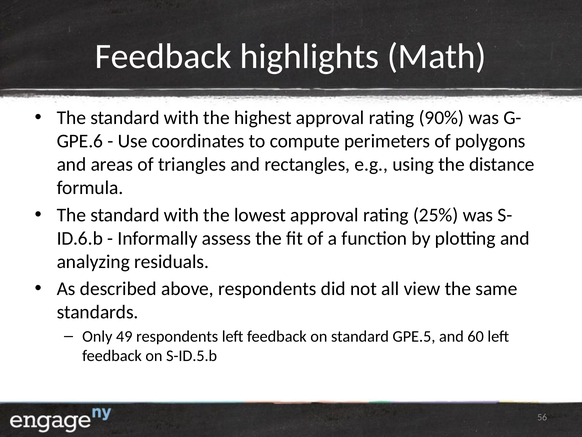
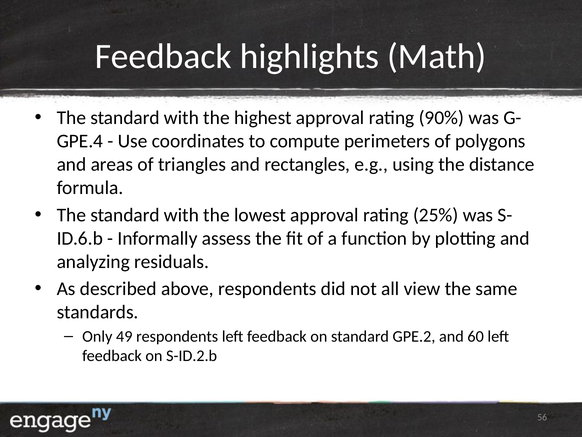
GPE.6: GPE.6 -> GPE.4
GPE.5: GPE.5 -> GPE.2
S-ID.5.b: S-ID.5.b -> S-ID.2.b
